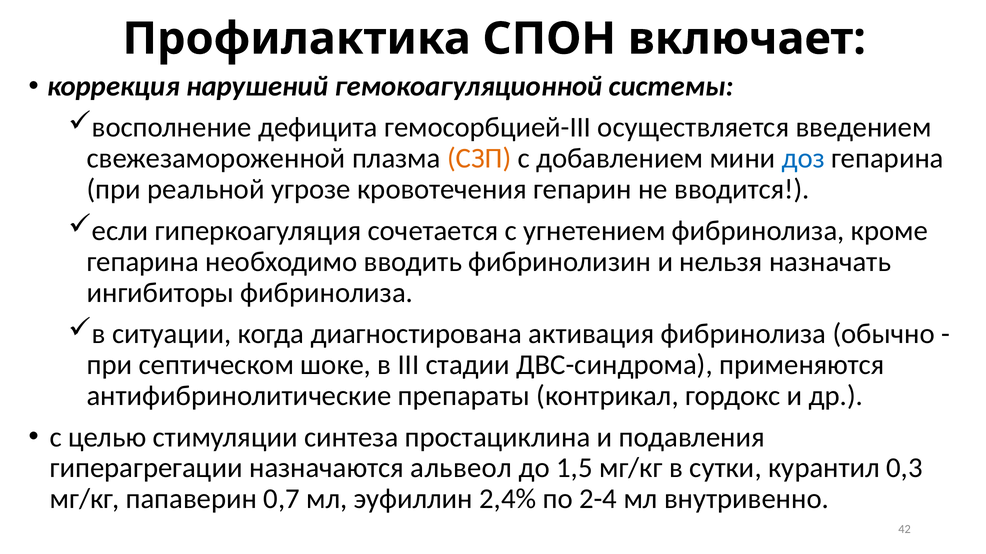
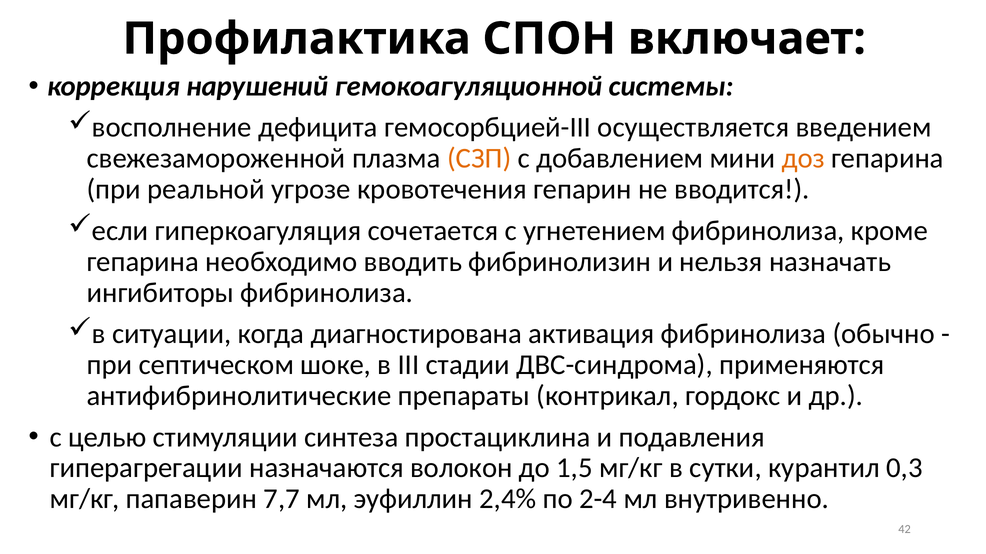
доз colour: blue -> orange
альвеол: альвеол -> волокон
0,7: 0,7 -> 7,7
